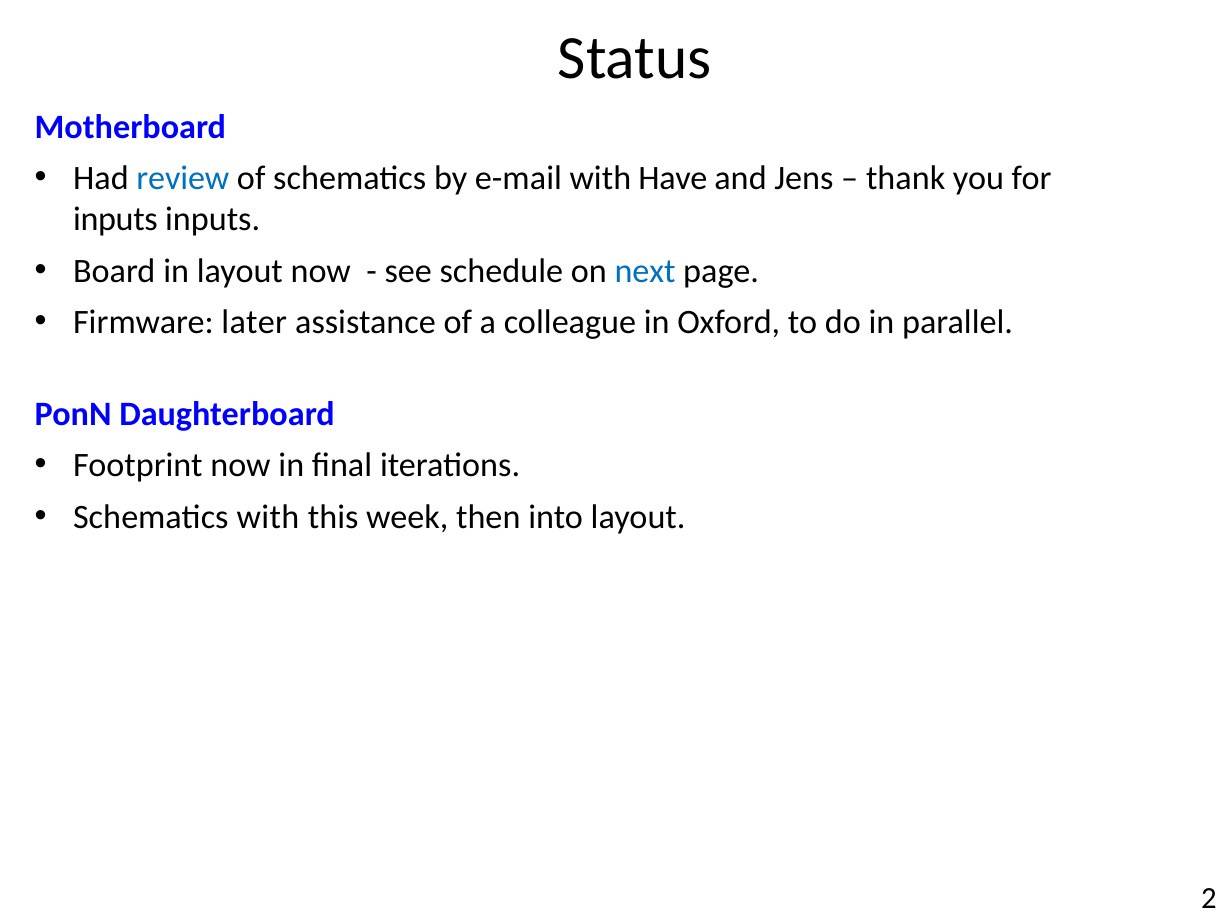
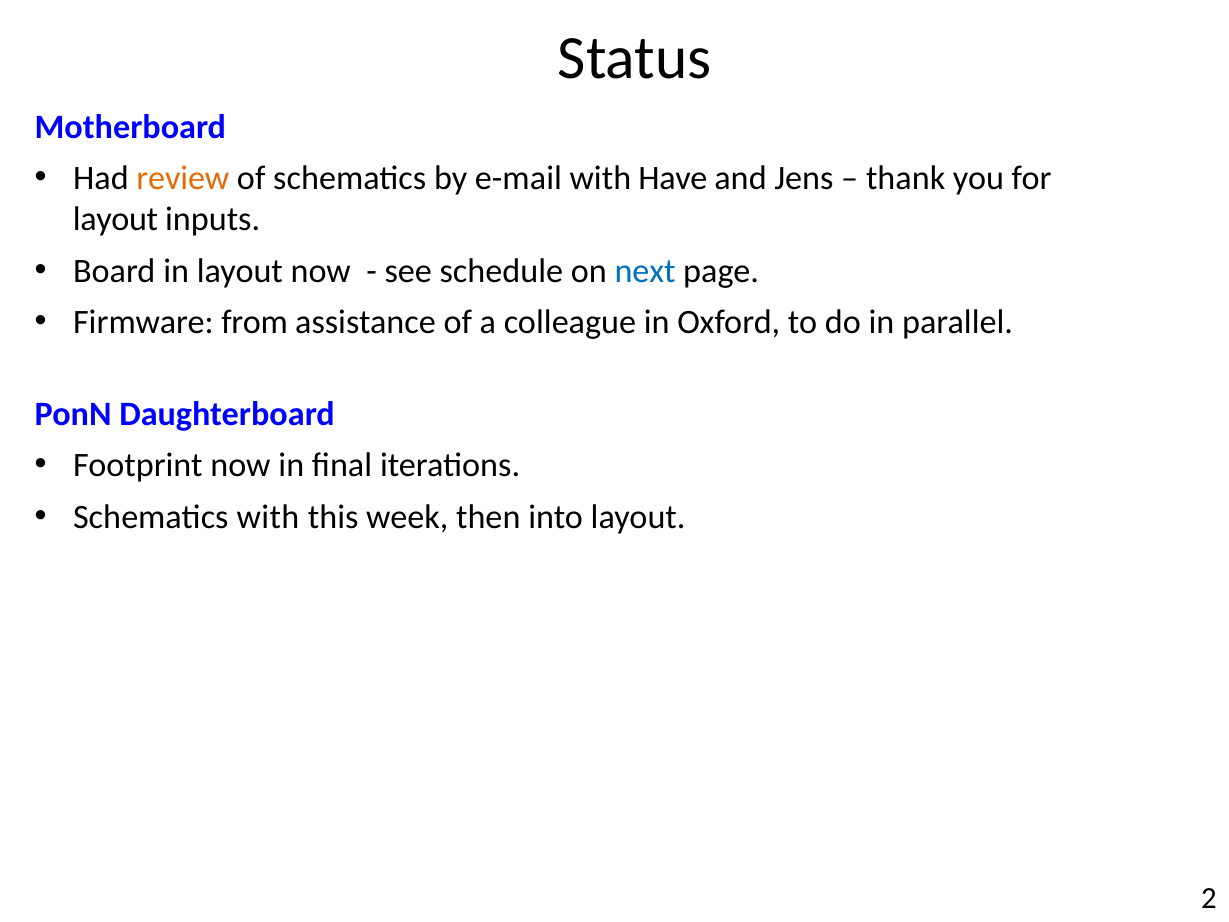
review colour: blue -> orange
inputs at (115, 219): inputs -> layout
later: later -> from
